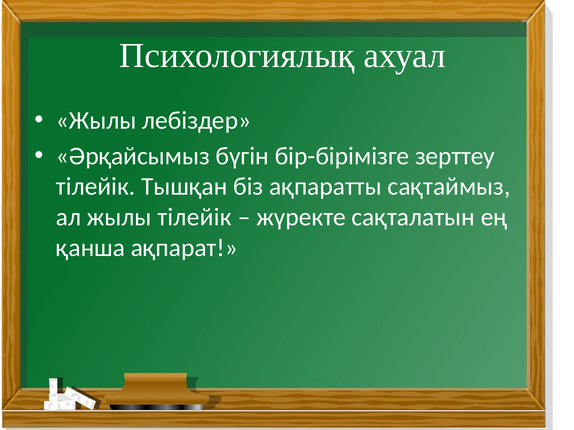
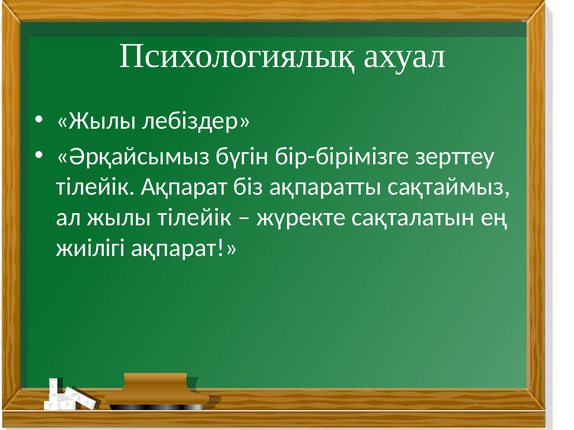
тілейік Тышқан: Тышқан -> Ақпарат
қанша: қанша -> жиілігі
